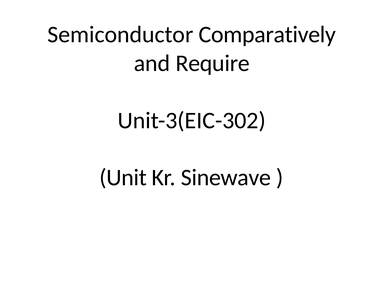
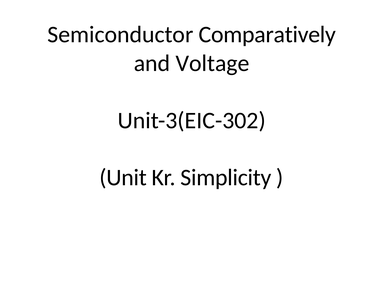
Require: Require -> Voltage
Sinewave: Sinewave -> Simplicity
